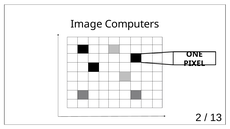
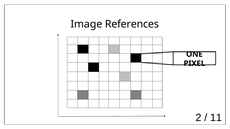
Computers: Computers -> References
13: 13 -> 11
